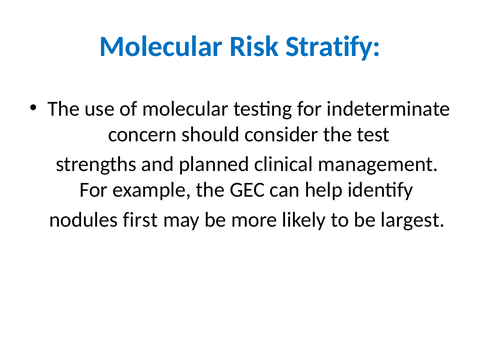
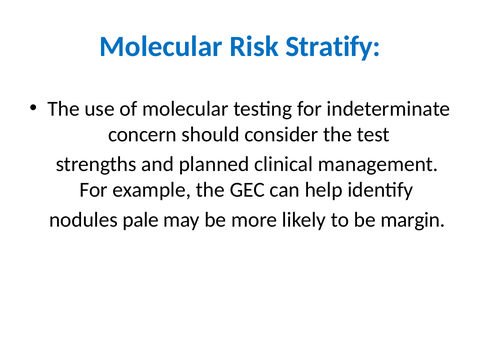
first: first -> pale
largest: largest -> margin
